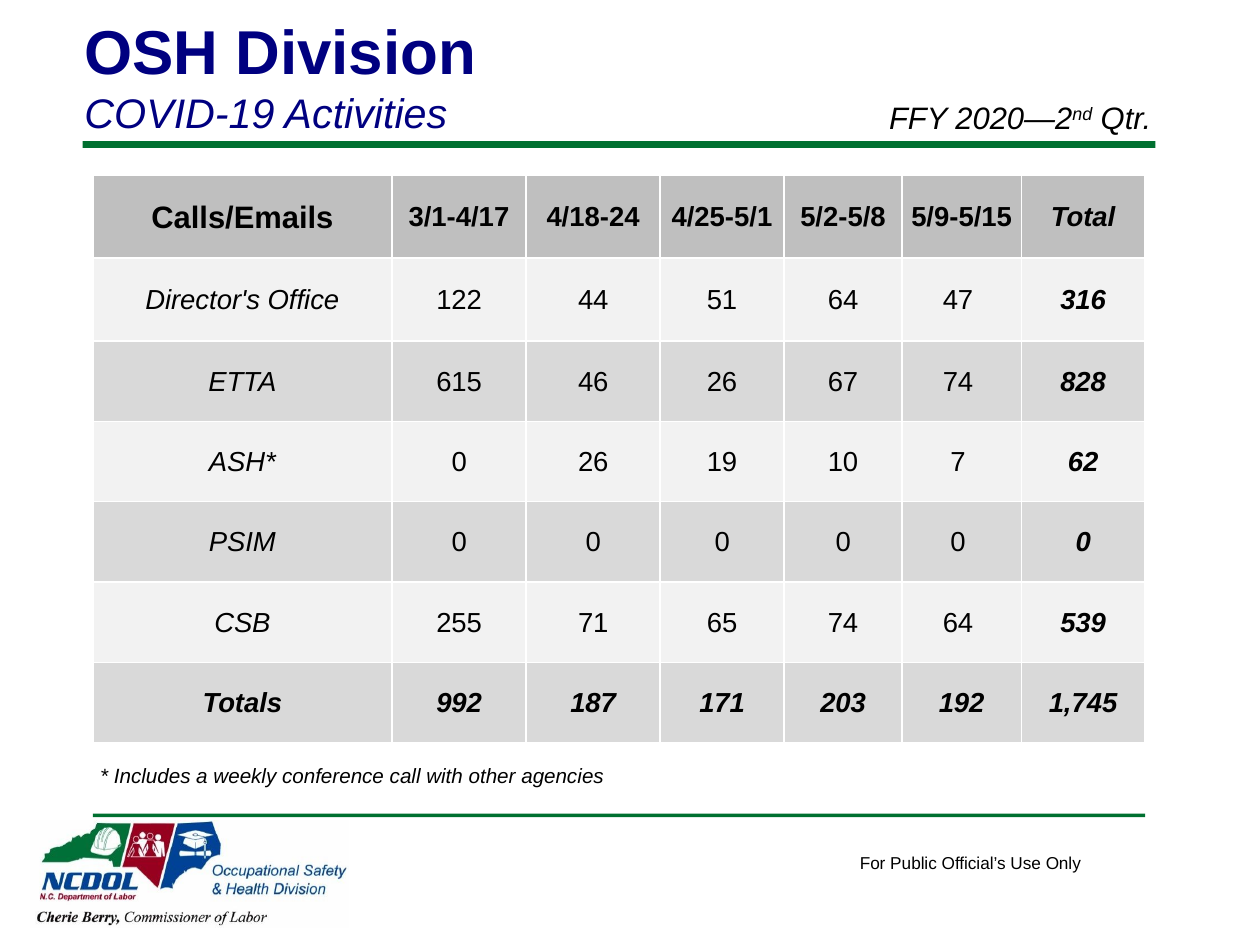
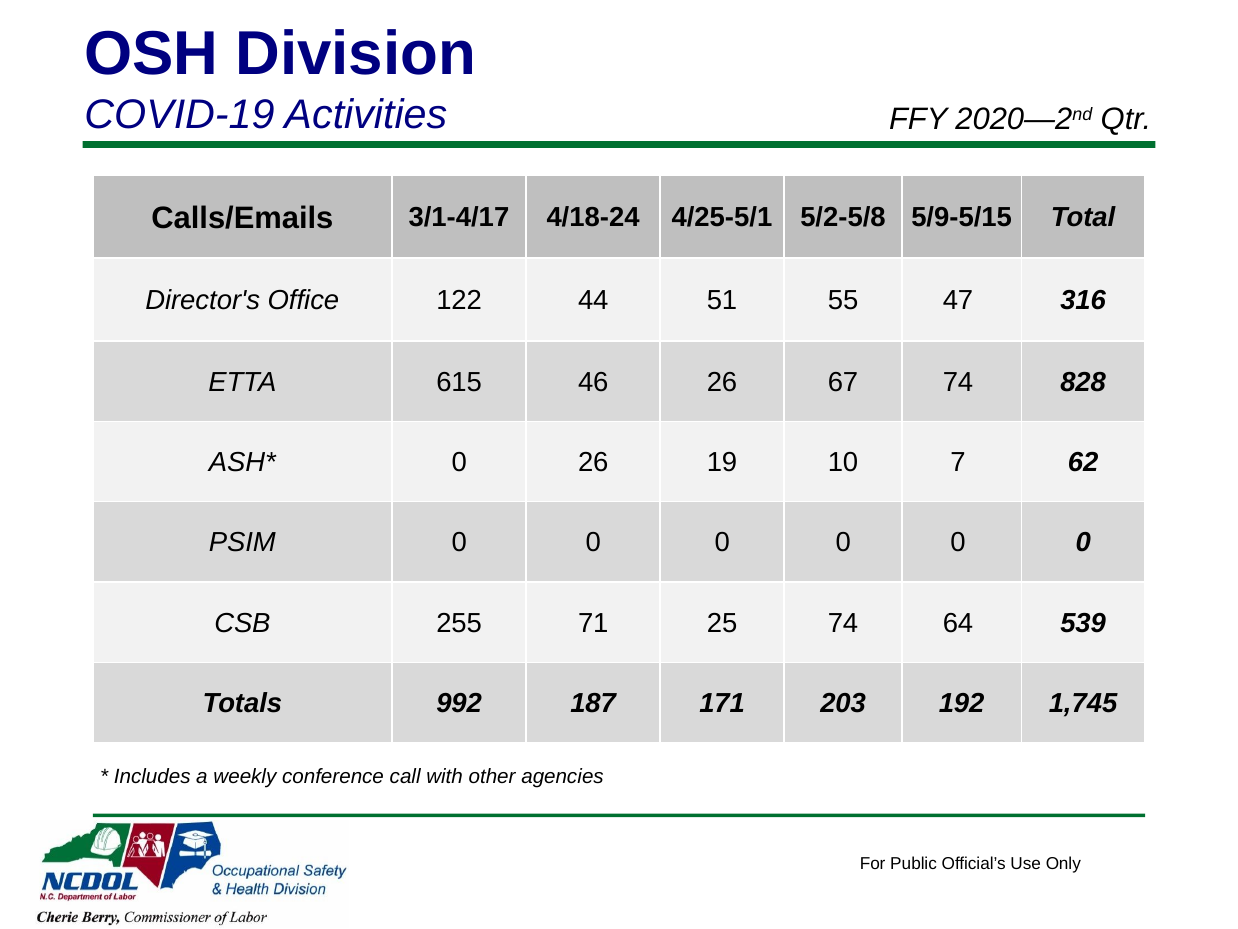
51 64: 64 -> 55
65: 65 -> 25
